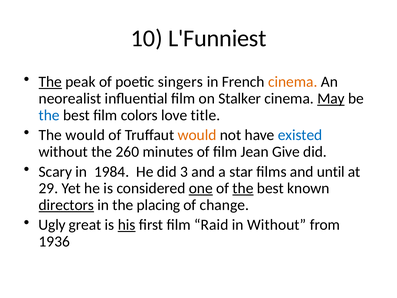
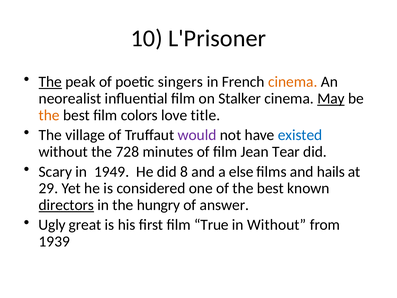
L'Funniest: L'Funniest -> L'Prisoner
the at (49, 115) colour: blue -> orange
The would: would -> village
would at (197, 135) colour: orange -> purple
260: 260 -> 728
Give: Give -> Tear
1984: 1984 -> 1949
3: 3 -> 8
star: star -> else
until: until -> hails
one underline: present -> none
the at (243, 188) underline: present -> none
placing: placing -> hungry
change: change -> answer
his underline: present -> none
Raid: Raid -> True
1936: 1936 -> 1939
